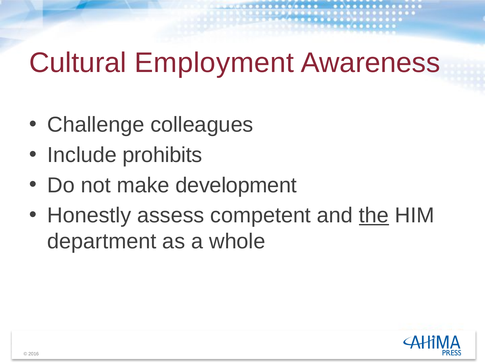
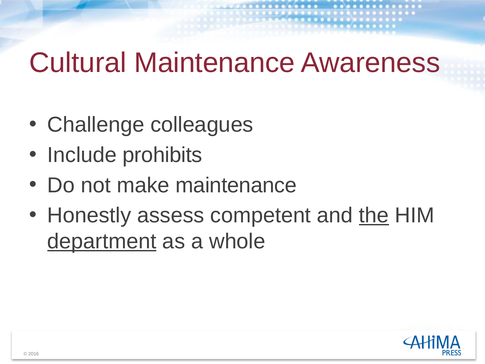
Cultural Employment: Employment -> Maintenance
make development: development -> maintenance
department underline: none -> present
